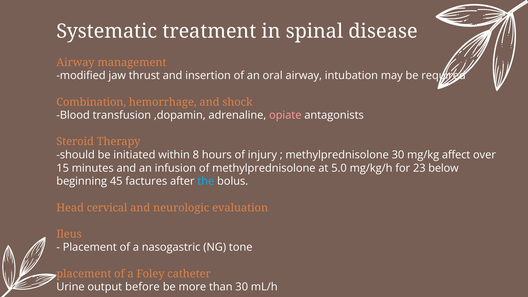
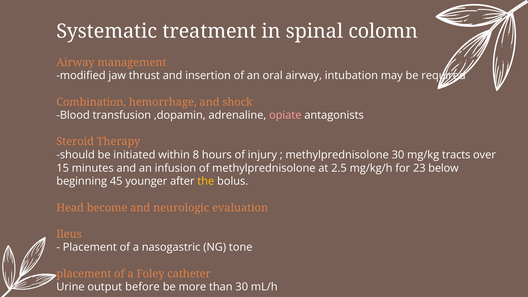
disease: disease -> colomn
affect: affect -> tracts
5.0: 5.0 -> 2.5
factures: factures -> younger
the colour: light blue -> yellow
cervical: cervical -> become
